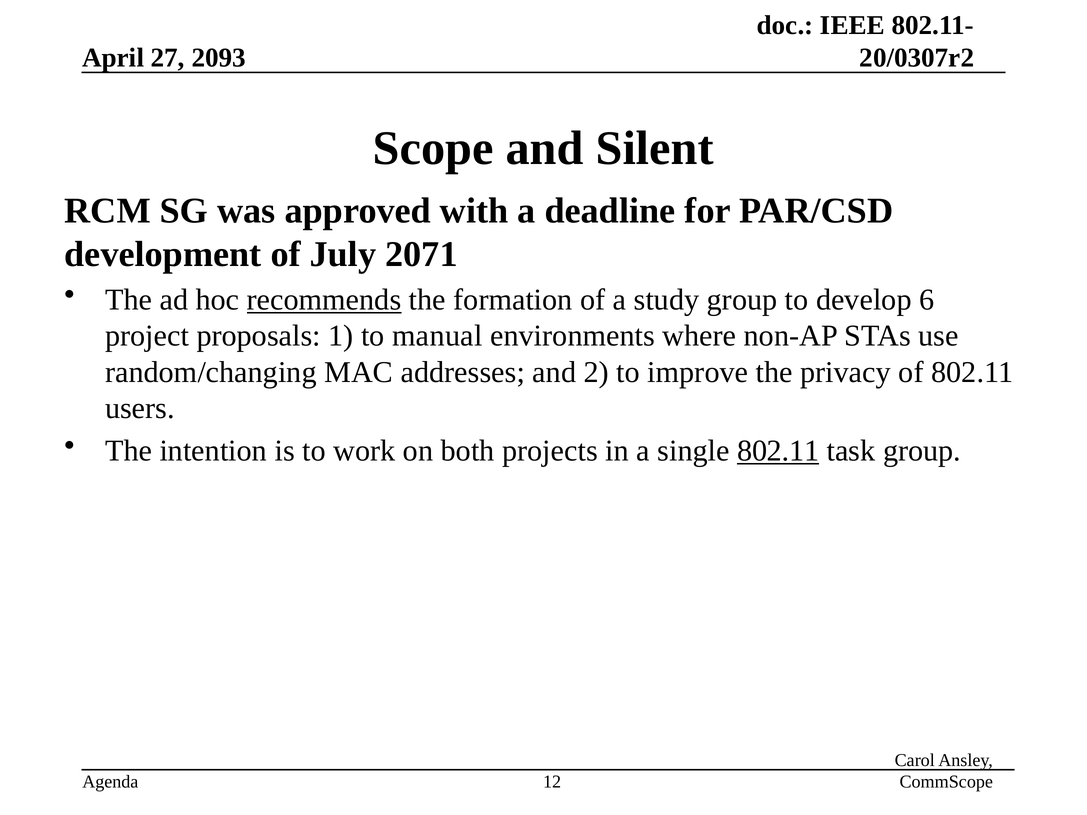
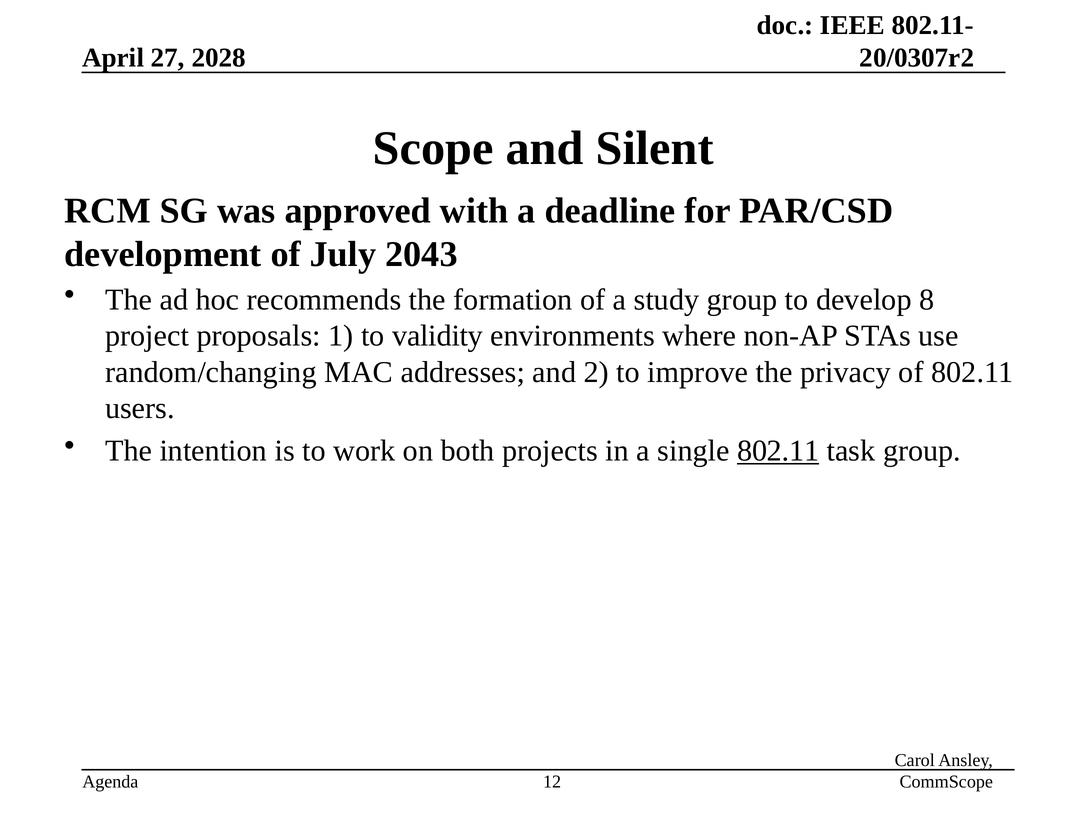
2093: 2093 -> 2028
2071: 2071 -> 2043
recommends underline: present -> none
6: 6 -> 8
manual: manual -> validity
